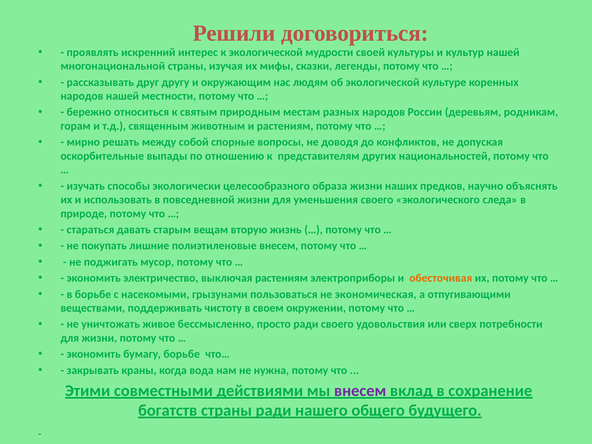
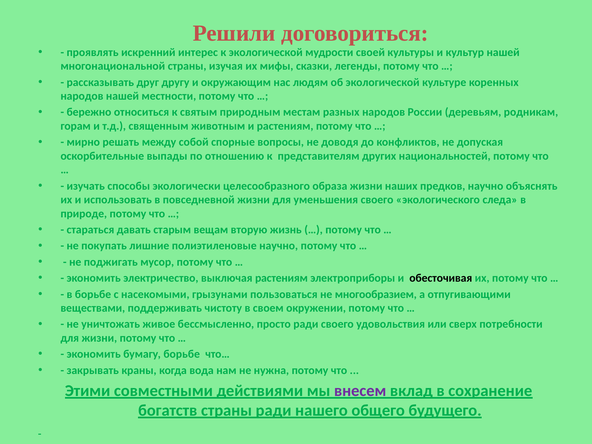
полиэтиленовые внесем: внесем -> научно
обесточивая colour: orange -> black
экономическая: экономическая -> многообразием
